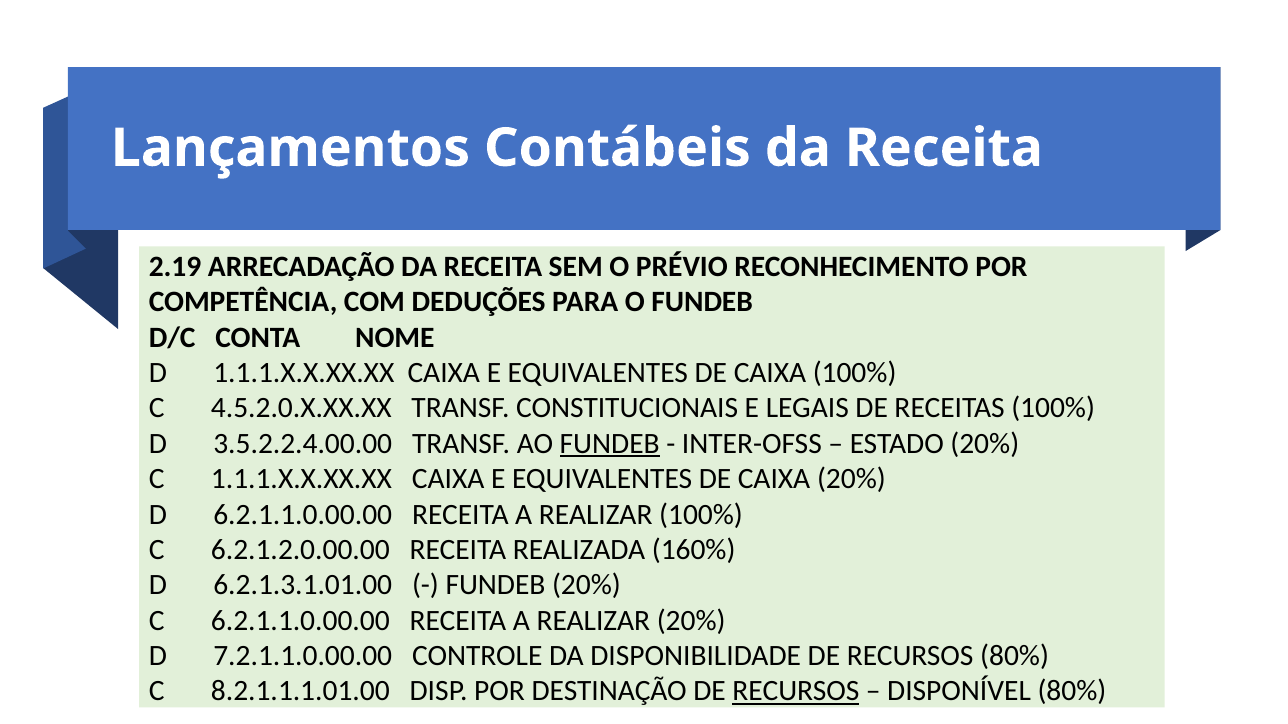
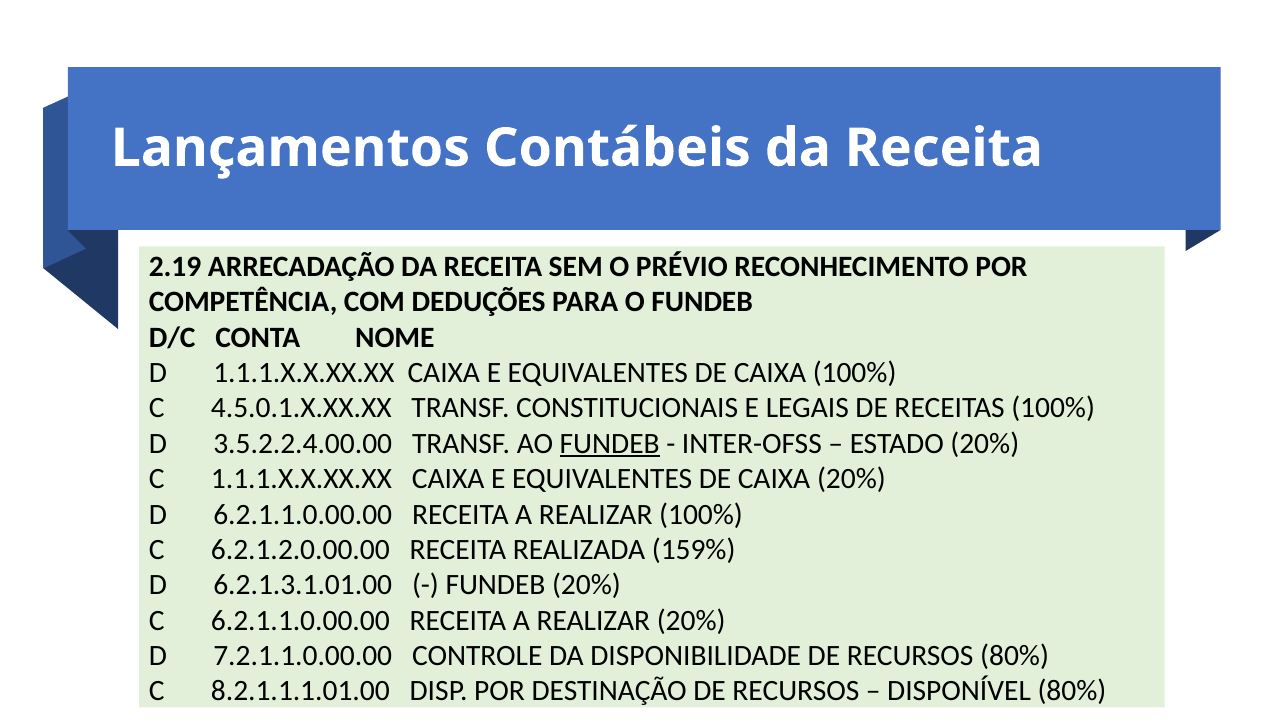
4.5.2.0.X.XX.XX: 4.5.2.0.X.XX.XX -> 4.5.0.1.X.XX.XX
160%: 160% -> 159%
RECURSOS at (796, 692) underline: present -> none
